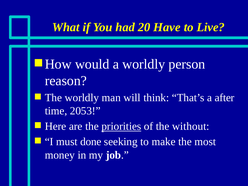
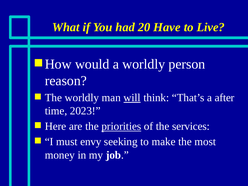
will underline: none -> present
2053: 2053 -> 2023
without: without -> services
done: done -> envy
